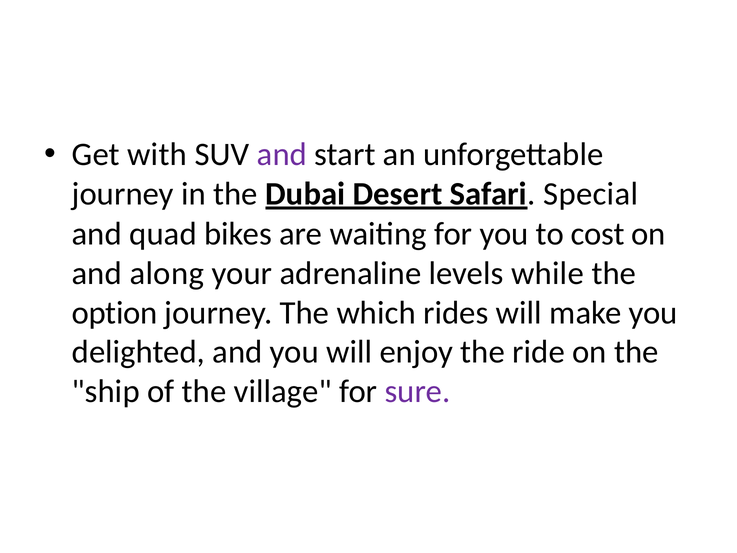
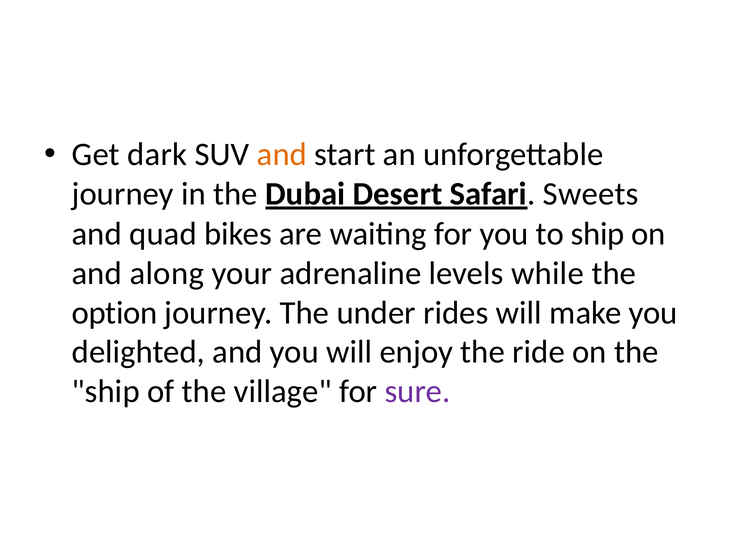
with: with -> dark
and at (282, 155) colour: purple -> orange
Special: Special -> Sweets
to cost: cost -> ship
which: which -> under
